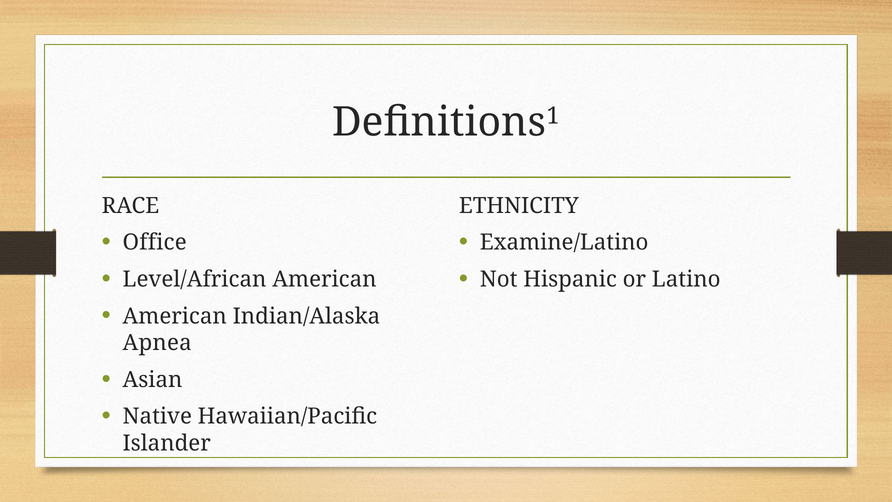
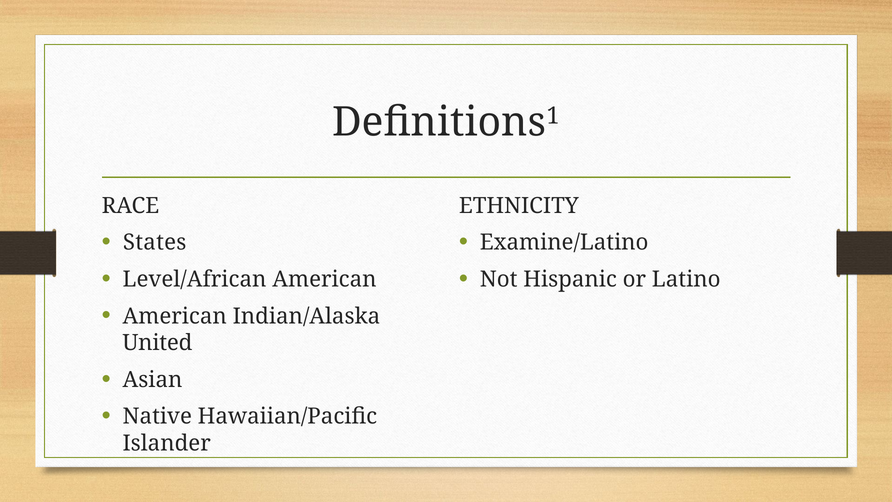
Office: Office -> States
Apnea: Apnea -> United
